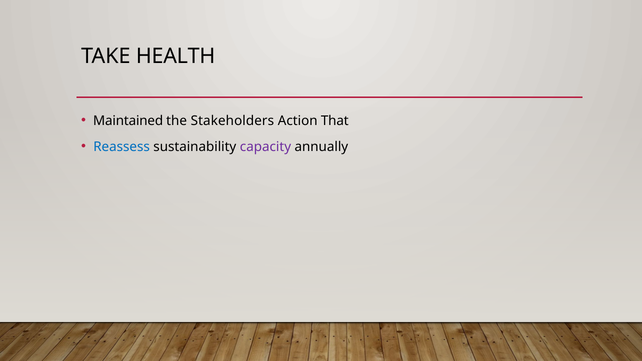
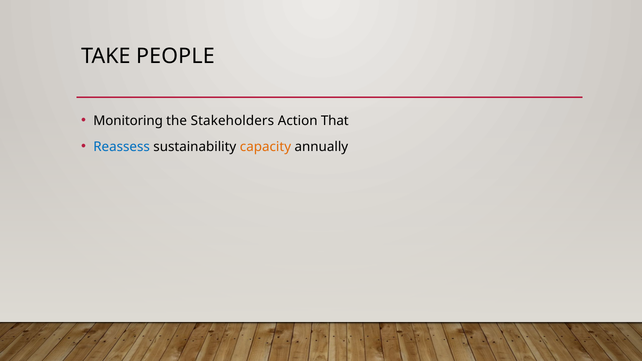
HEALTH: HEALTH -> PEOPLE
Maintained: Maintained -> Monitoring
capacity colour: purple -> orange
